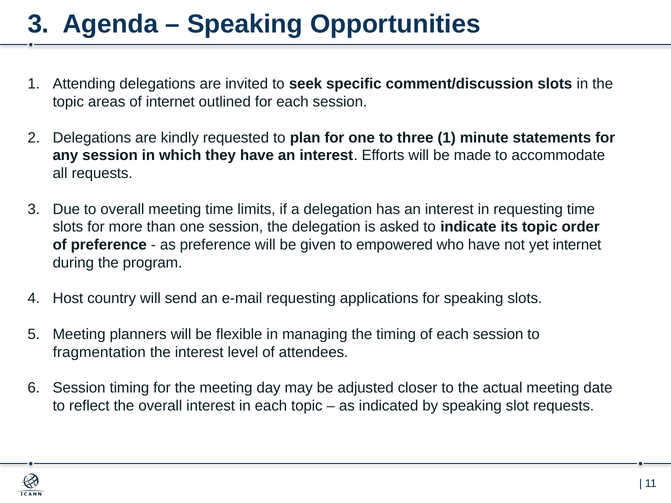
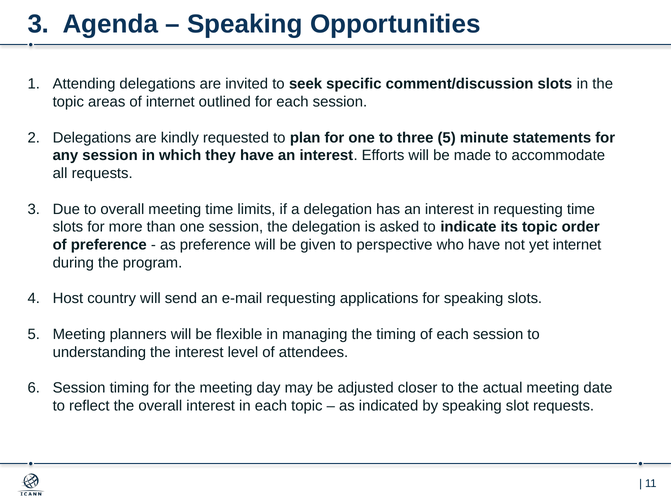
three 1: 1 -> 5
empowered: empowered -> perspective
fragmentation: fragmentation -> understanding
